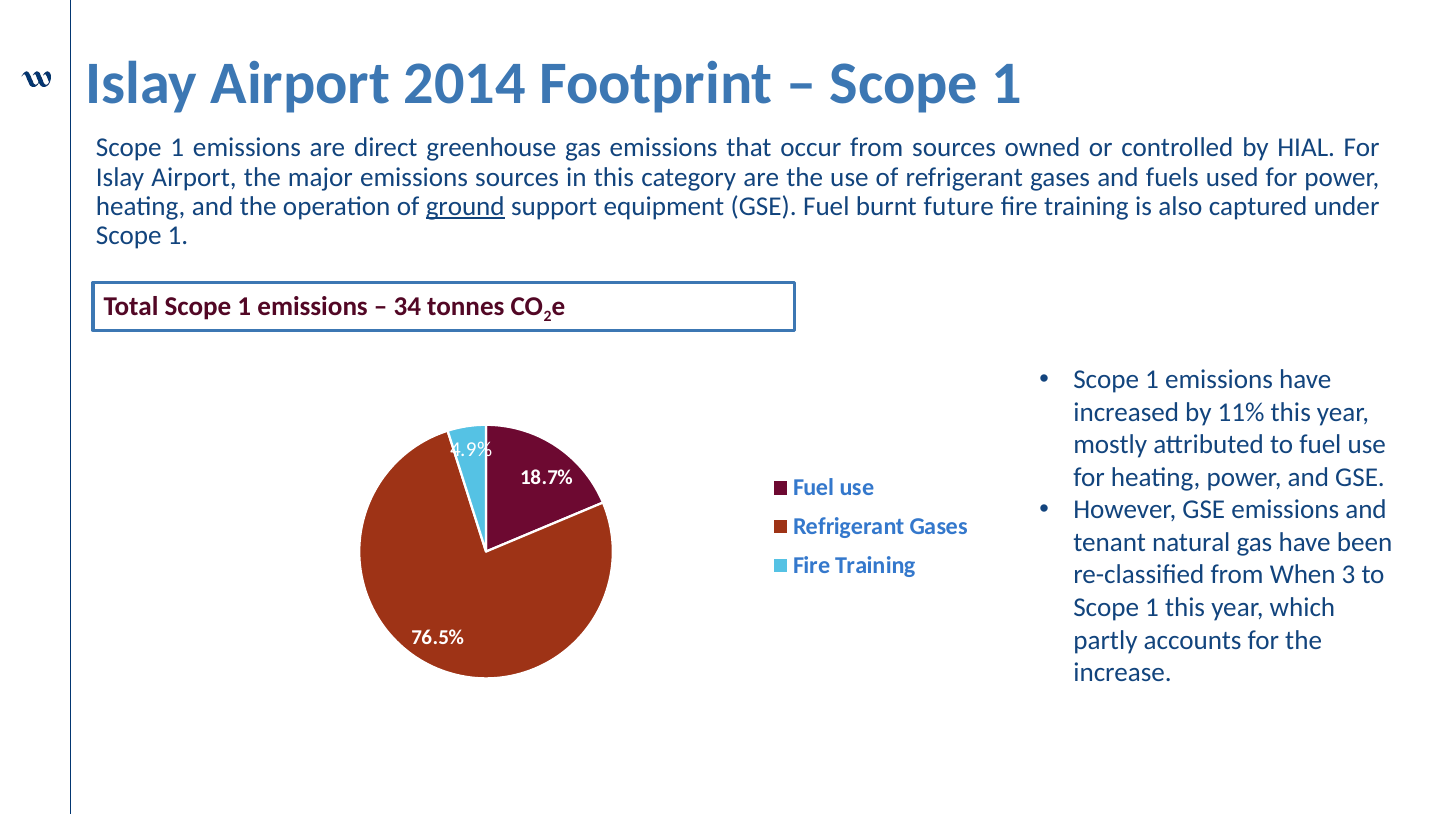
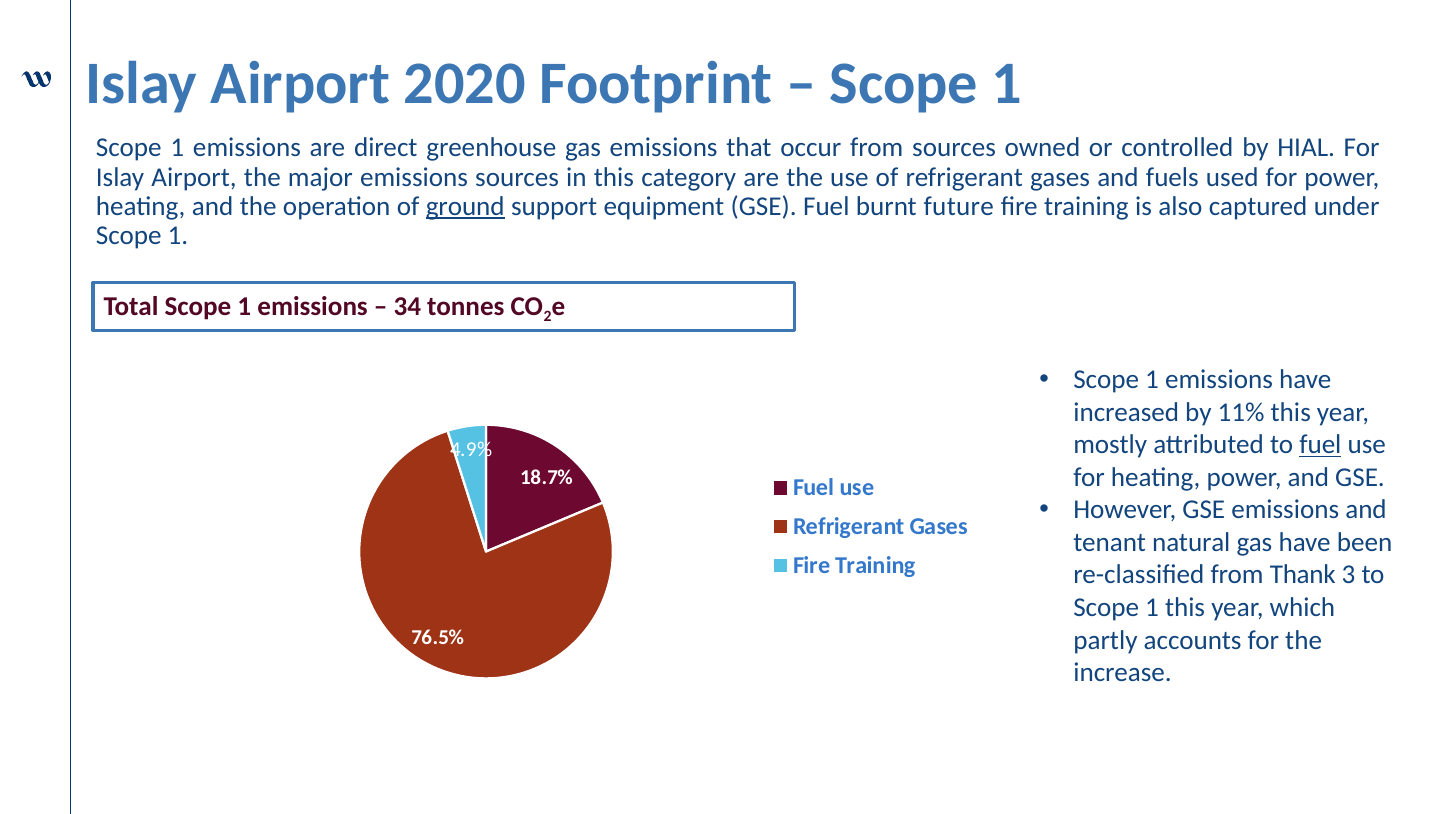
2014: 2014 -> 2020
fuel at (1320, 445) underline: none -> present
When: When -> Thank
